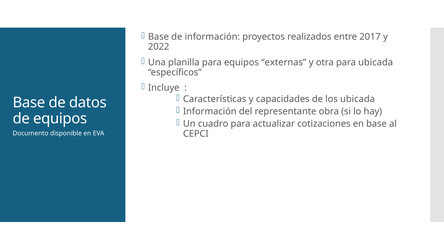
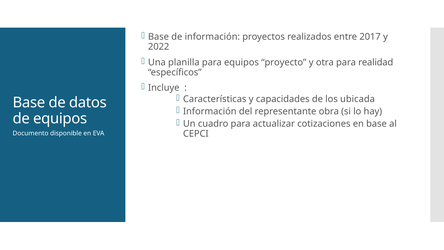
externas: externas -> proyecto
para ubicada: ubicada -> realidad
